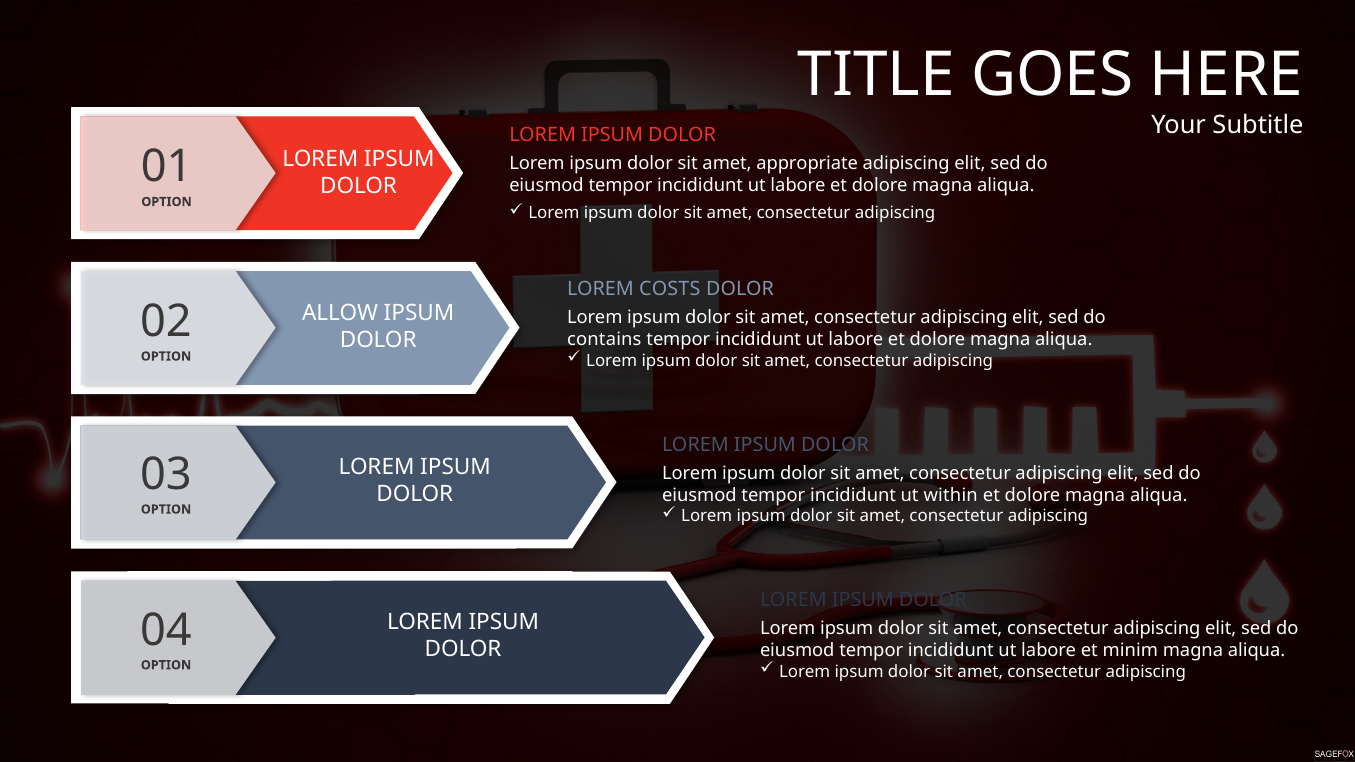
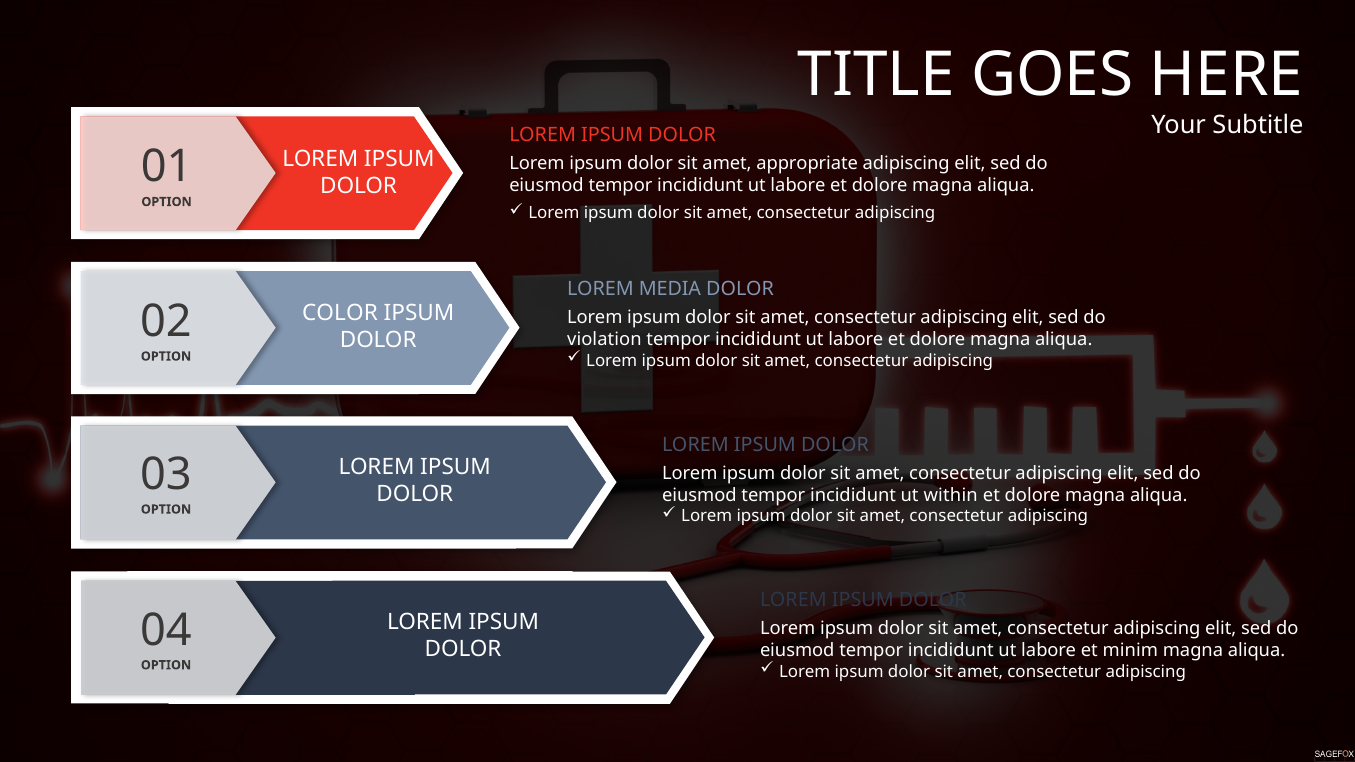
COSTS: COSTS -> MEDIA
ALLOW: ALLOW -> COLOR
contains: contains -> violation
